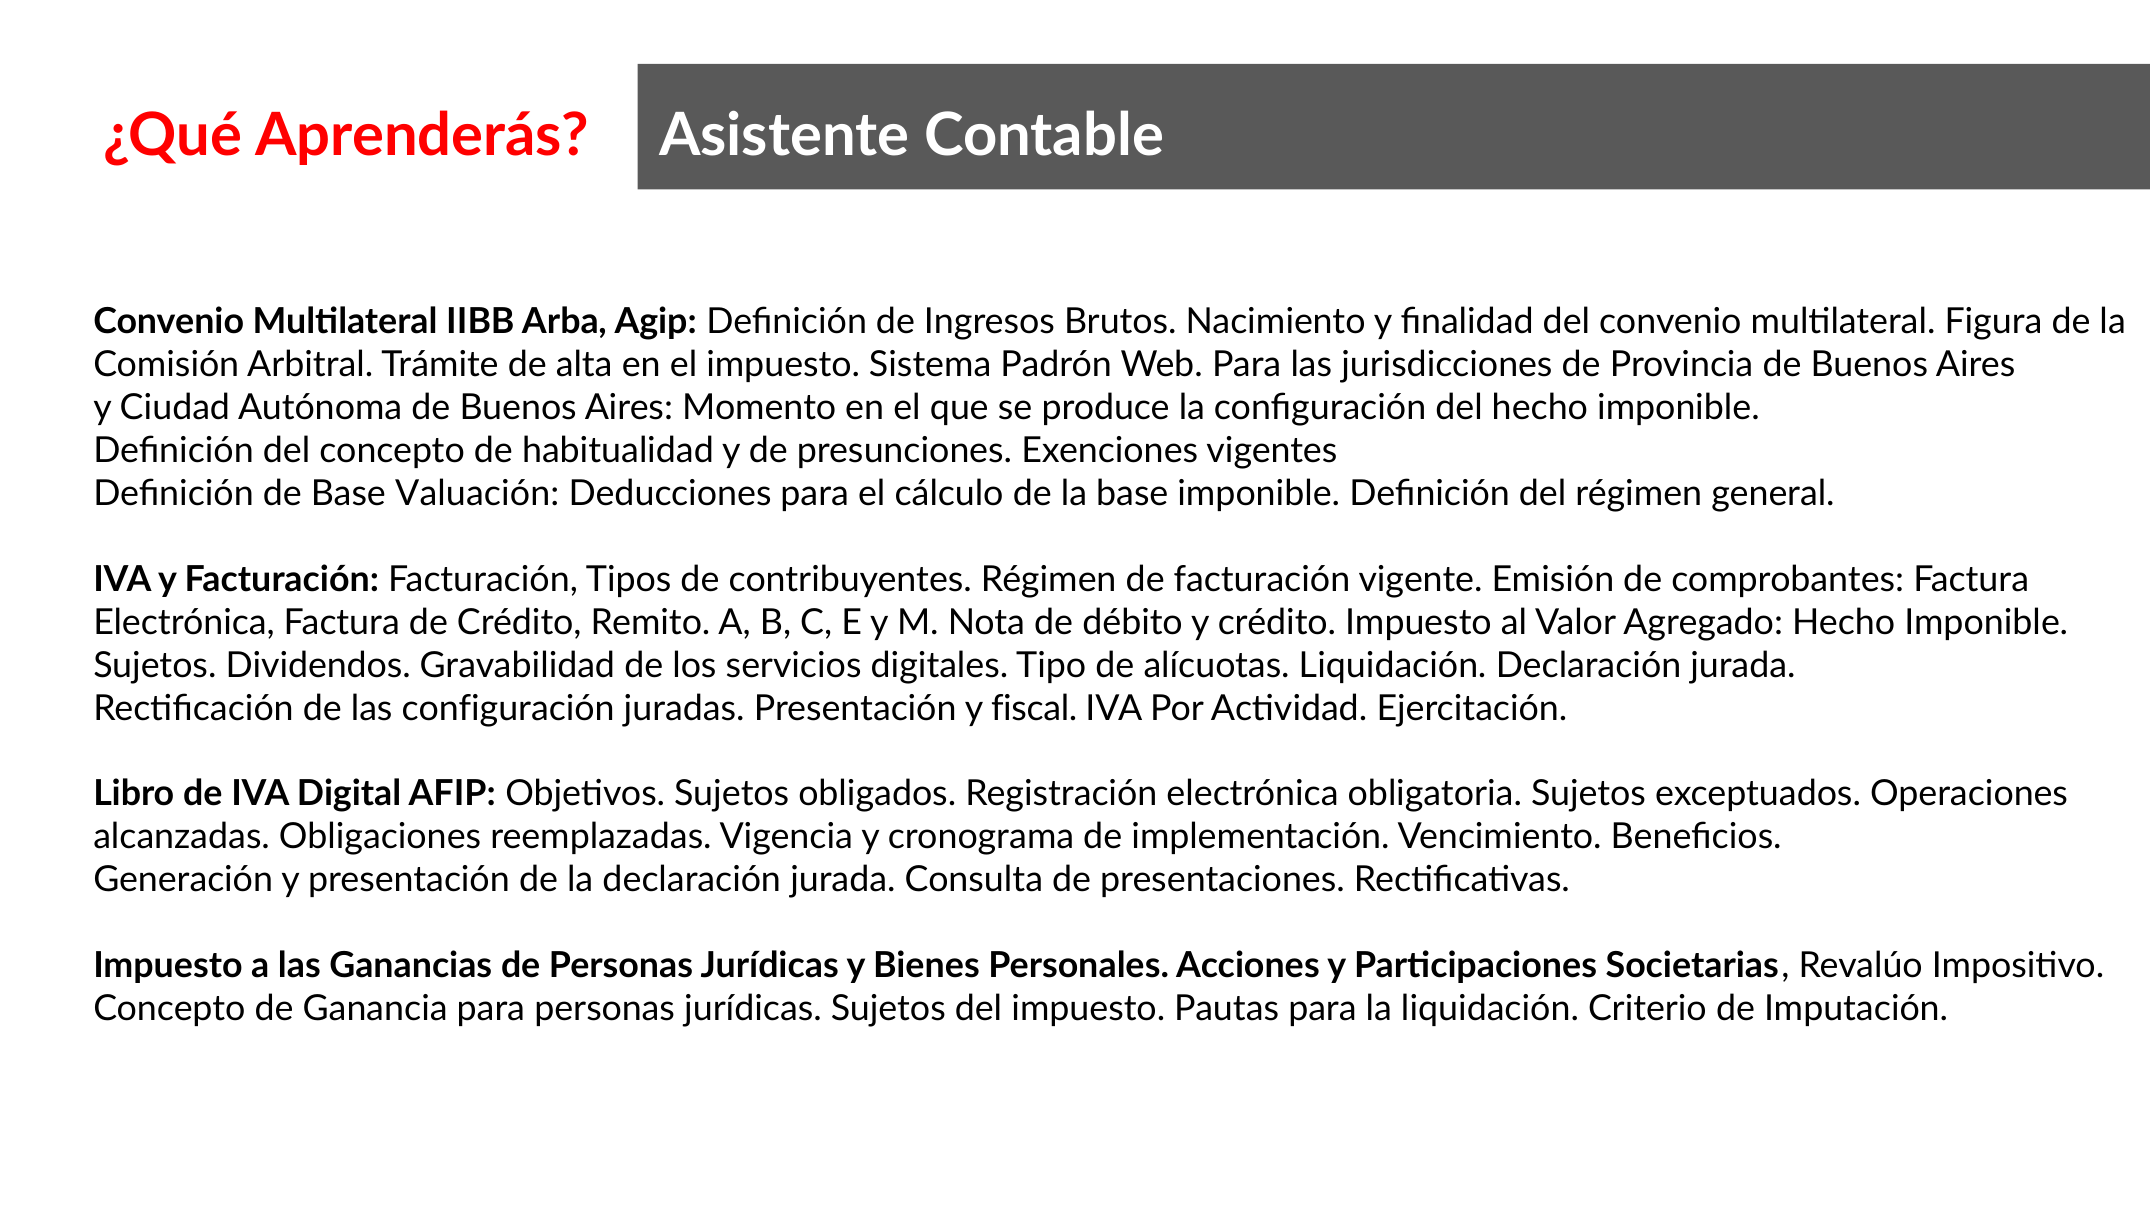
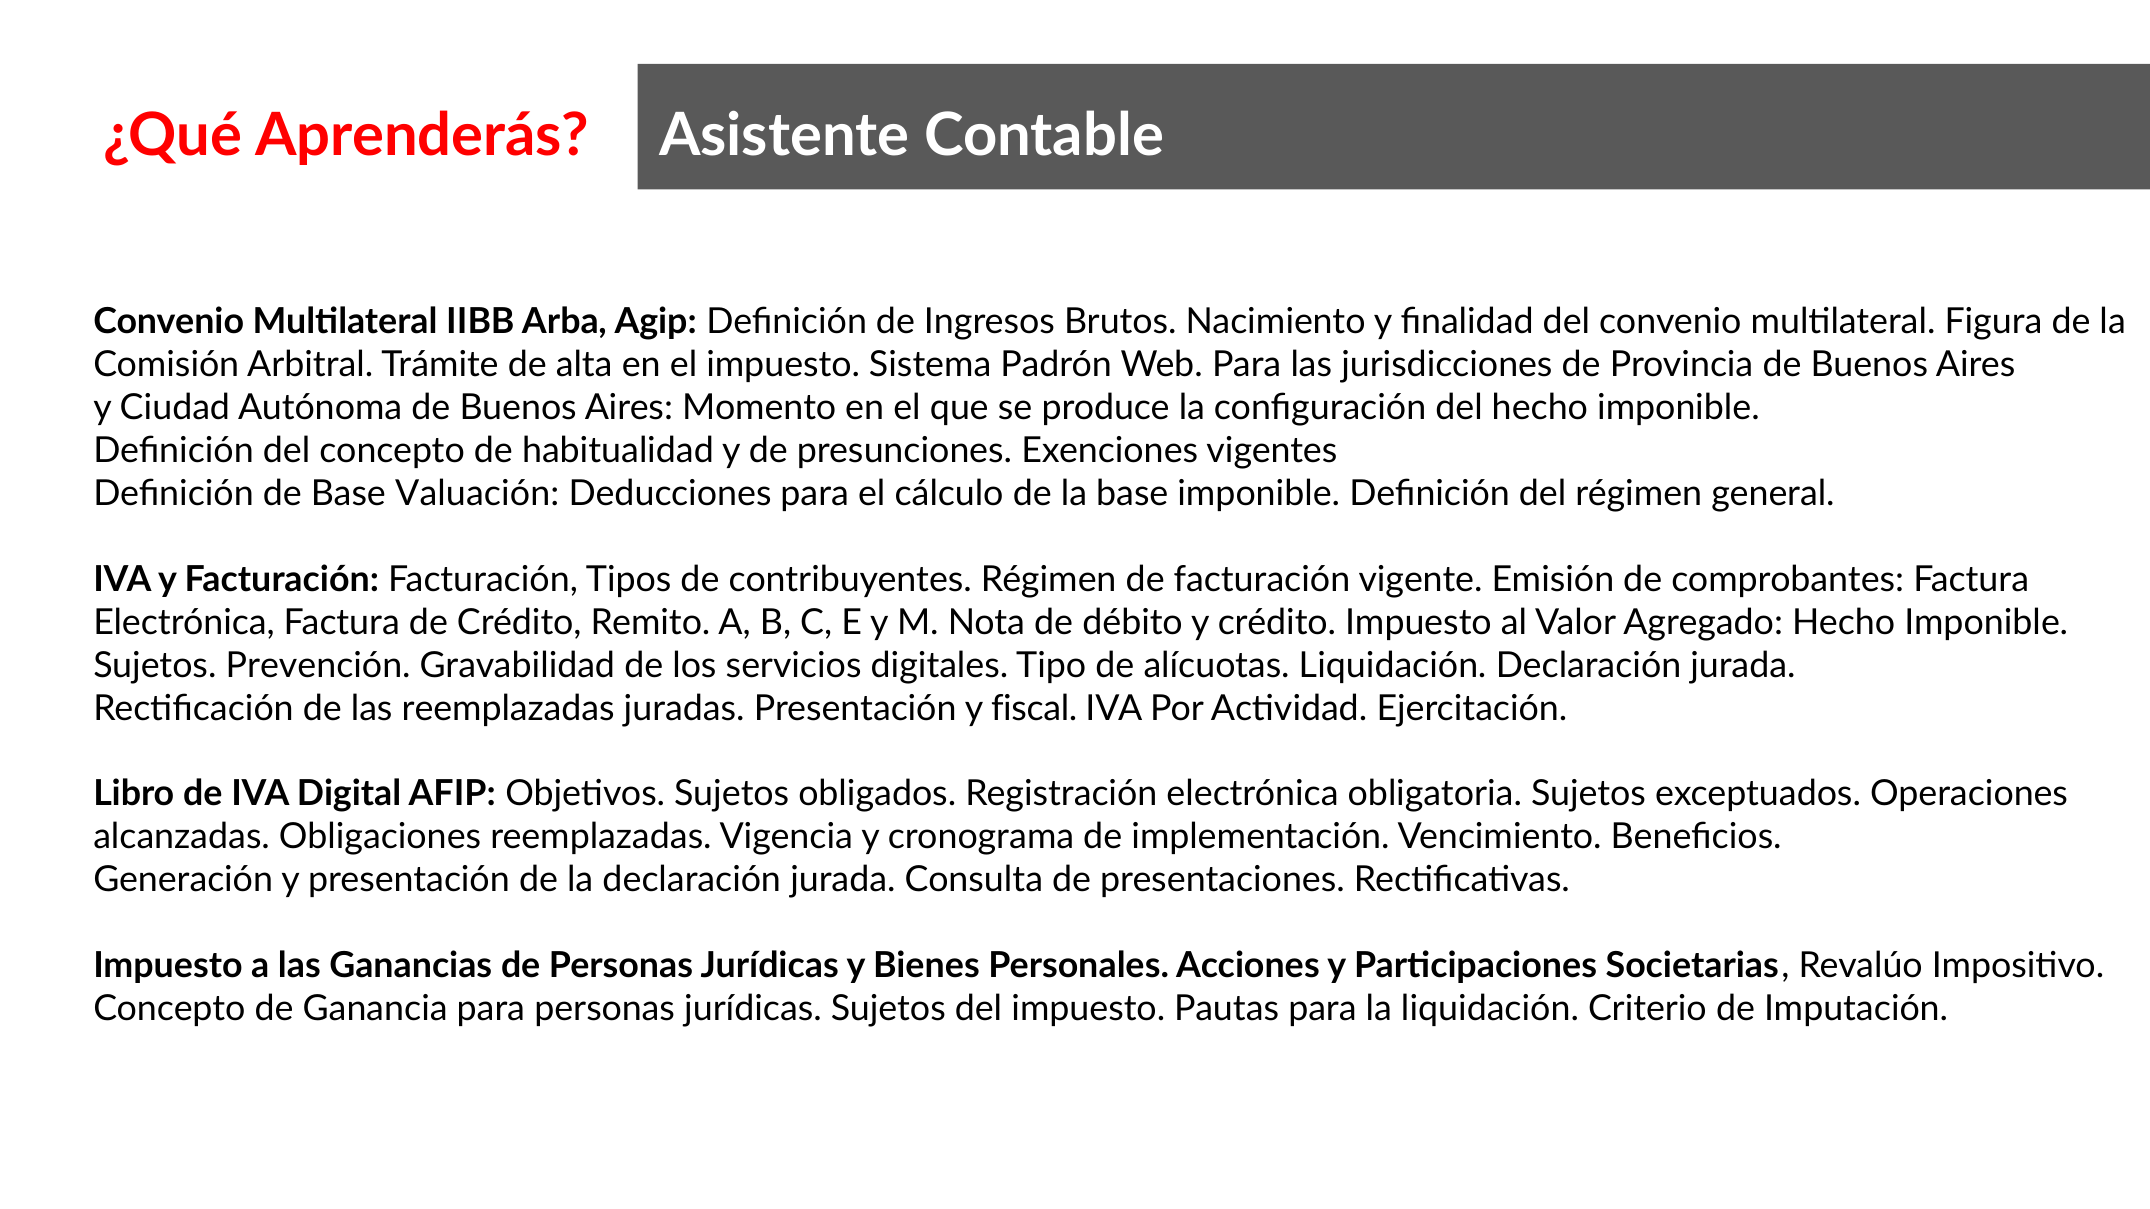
Dividendos: Dividendos -> Prevención
las configuración: configuración -> reemplazadas
